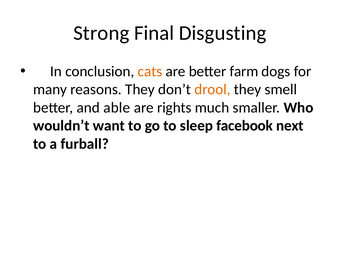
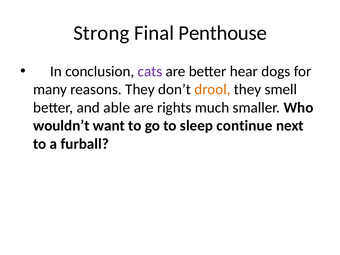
Disgusting: Disgusting -> Penthouse
cats colour: orange -> purple
farm: farm -> hear
facebook: facebook -> continue
